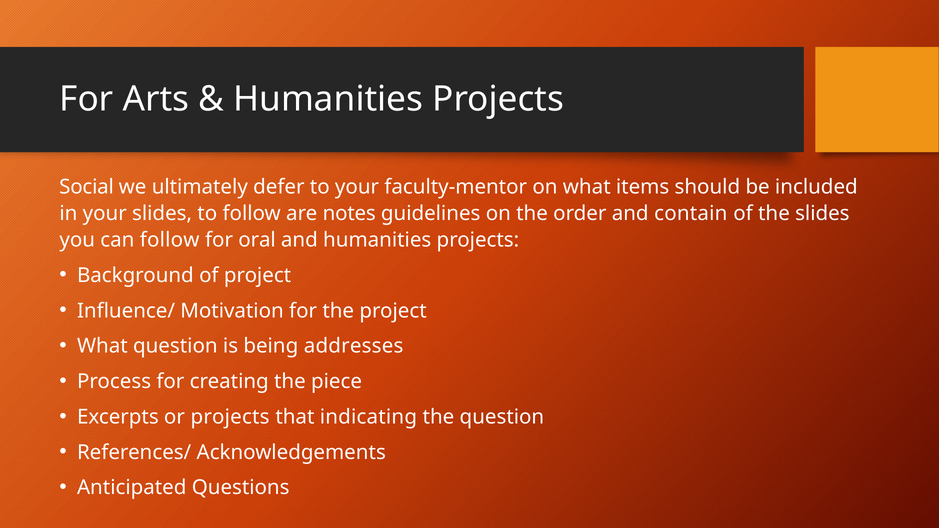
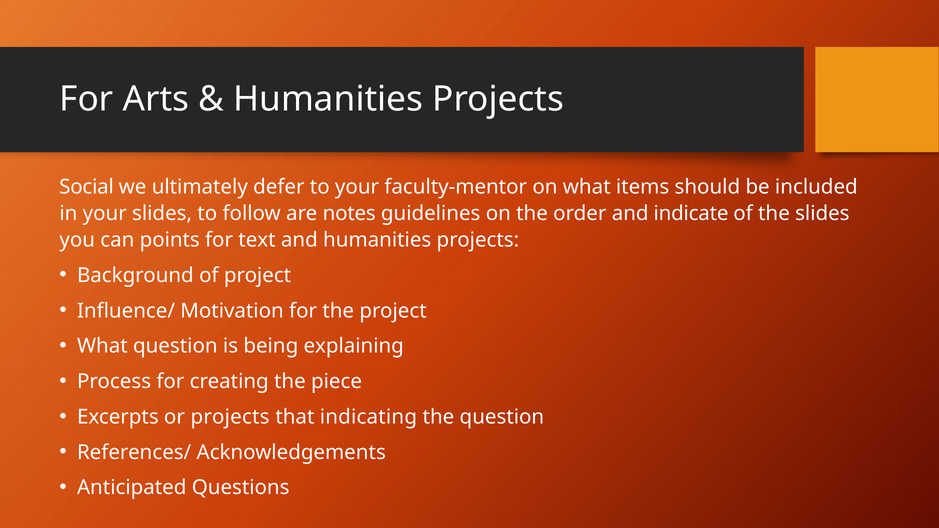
contain: contain -> indicate
can follow: follow -> points
oral: oral -> text
addresses: addresses -> explaining
